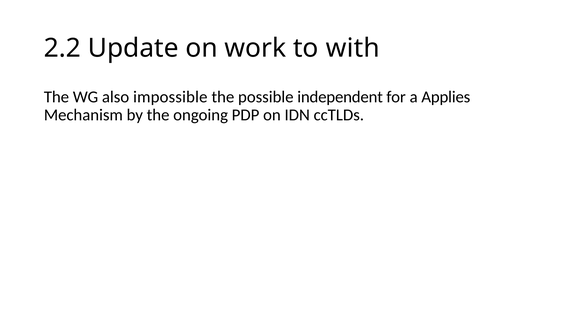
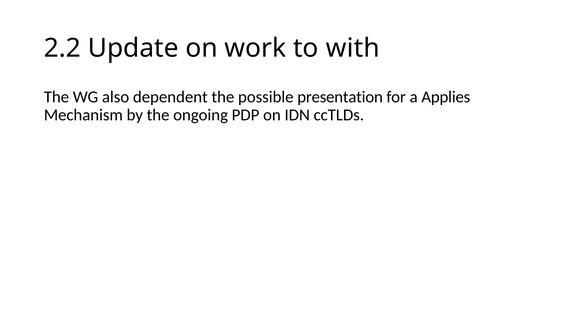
impossible: impossible -> dependent
independent: independent -> presentation
